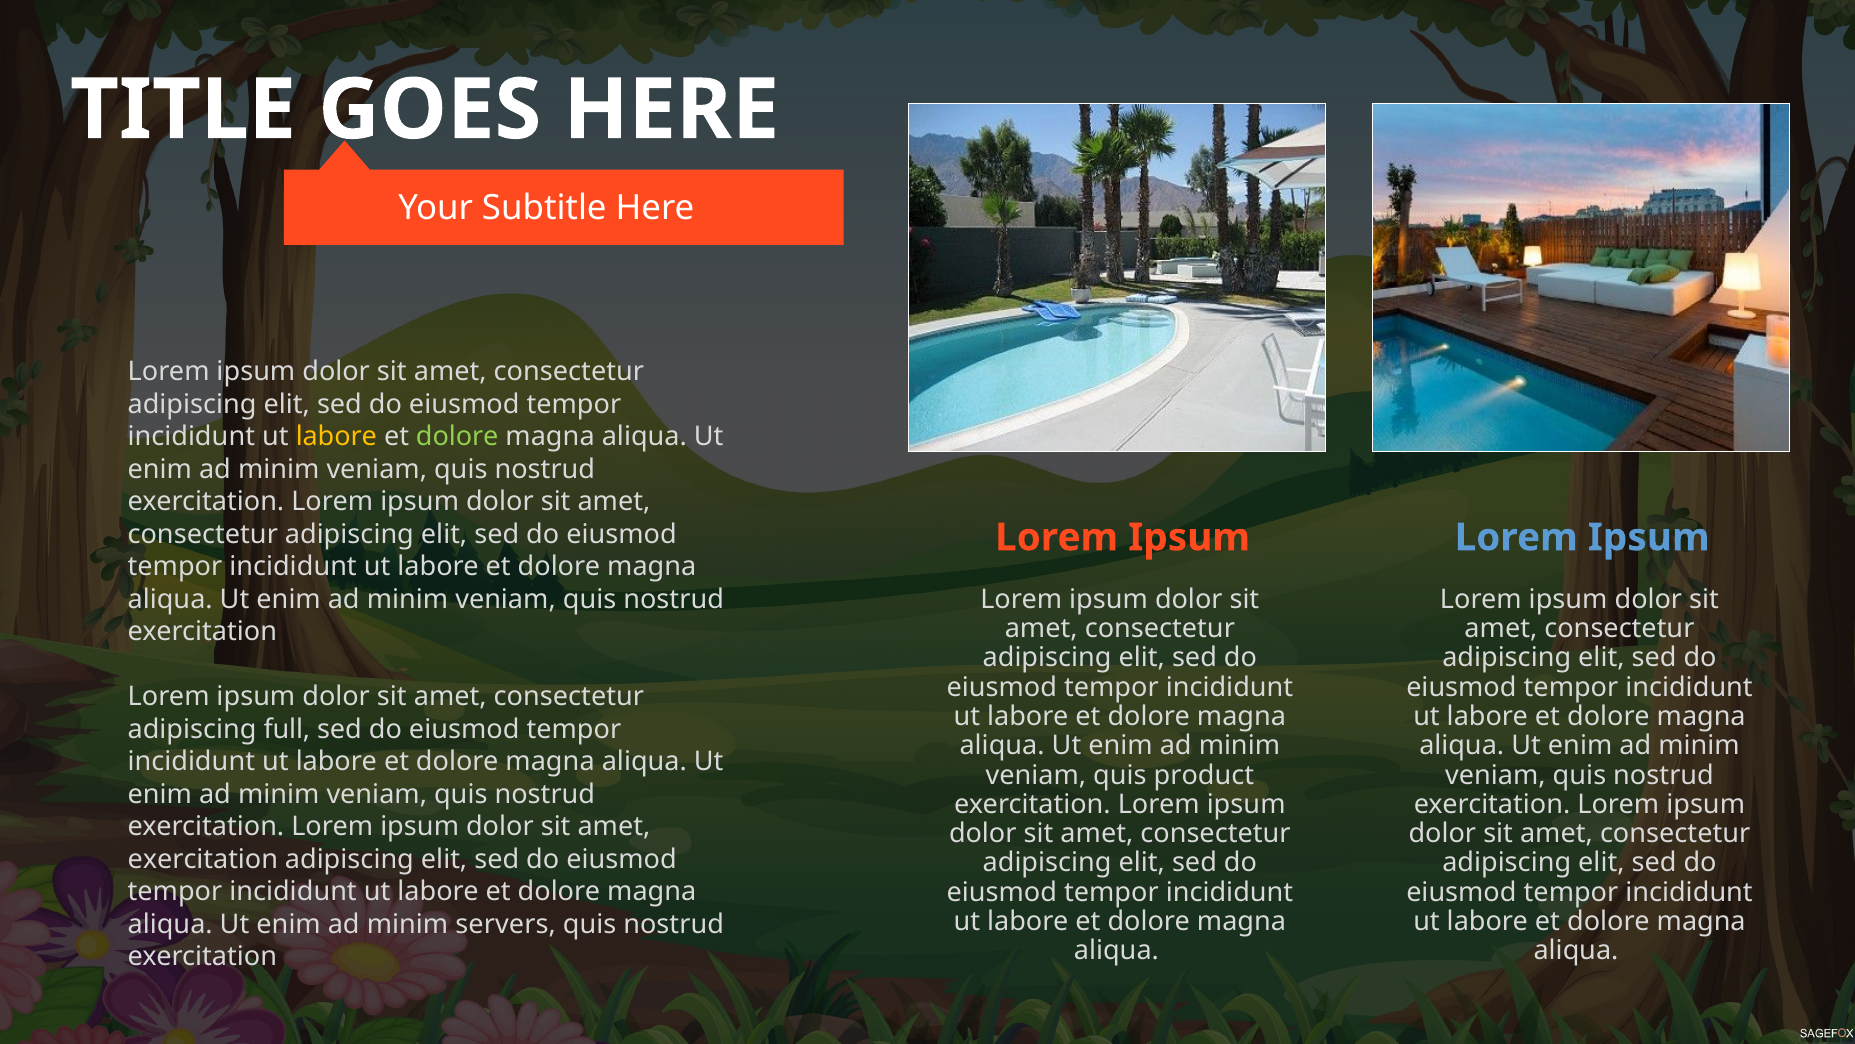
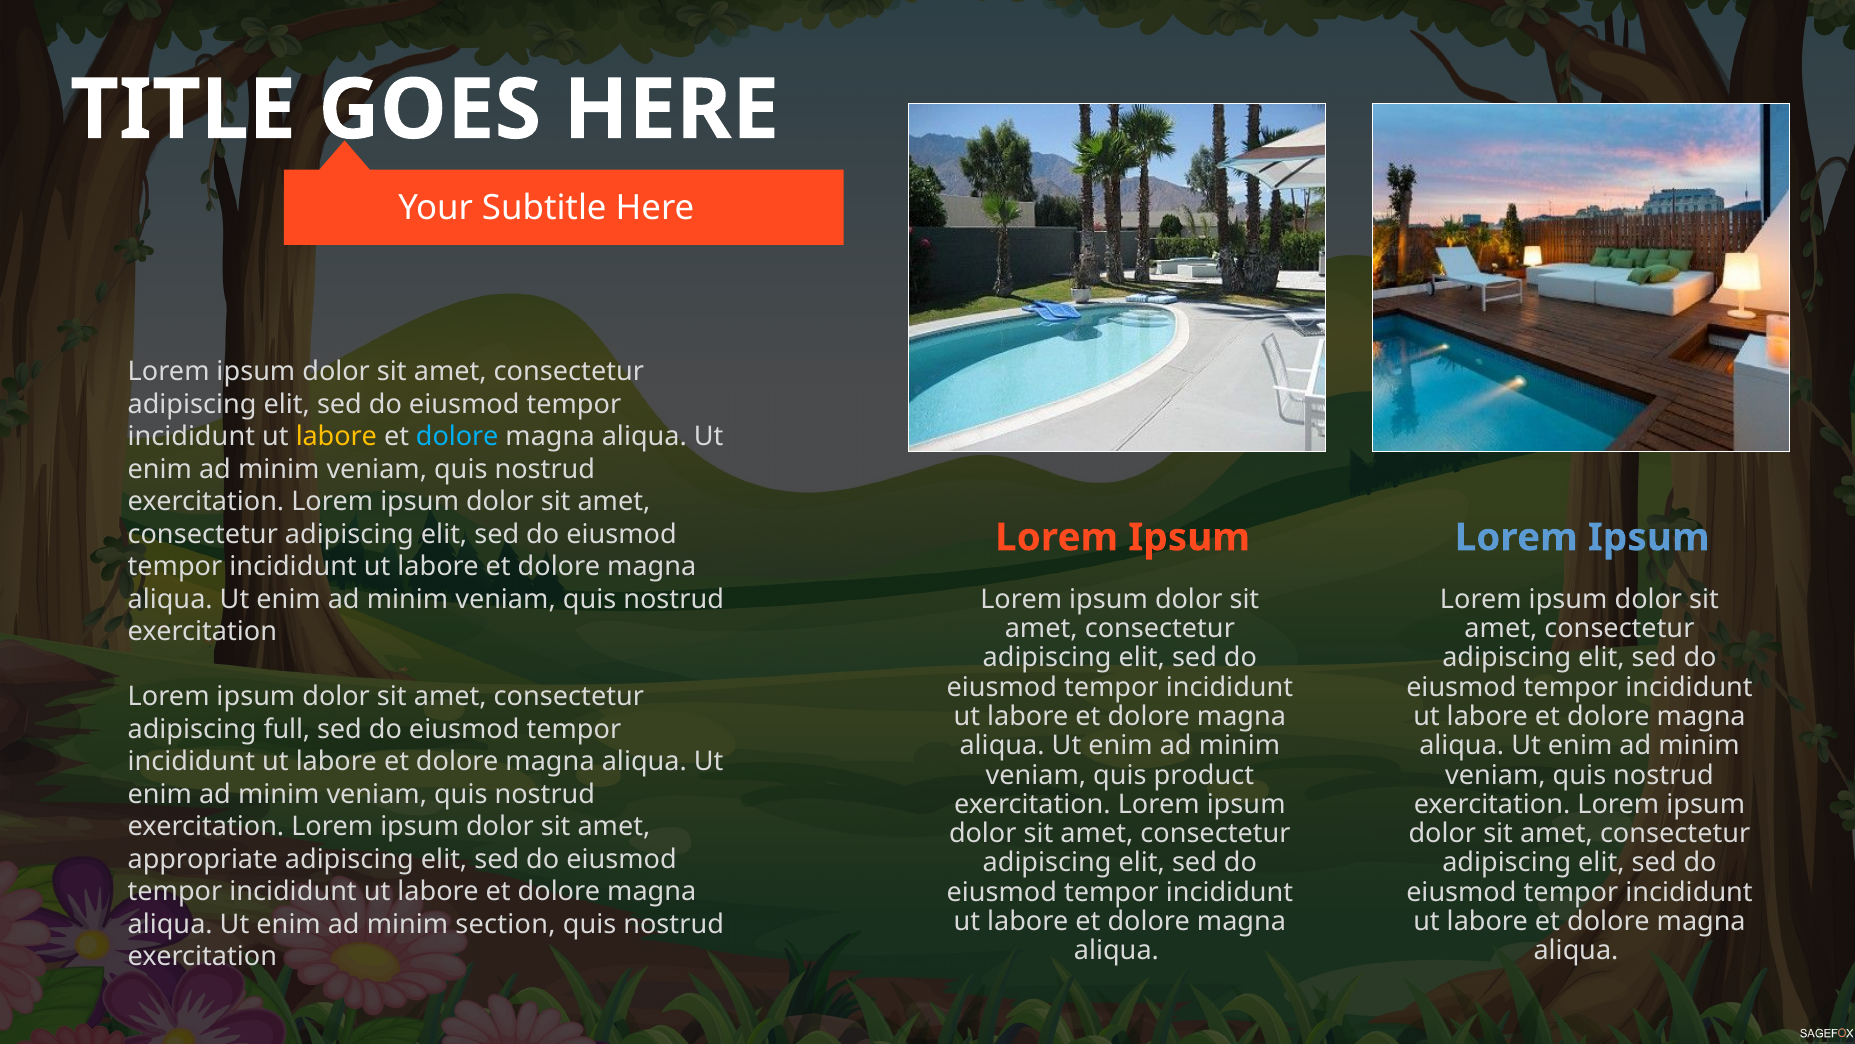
dolore at (457, 437) colour: light green -> light blue
exercitation at (203, 859): exercitation -> appropriate
servers: servers -> section
